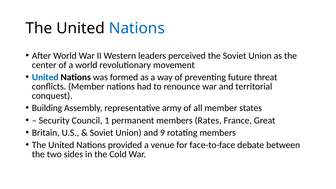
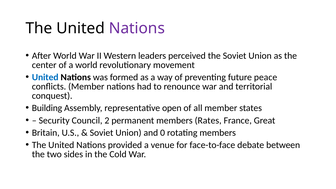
Nations at (137, 28) colour: blue -> purple
threat: threat -> peace
army: army -> open
1: 1 -> 2
9: 9 -> 0
